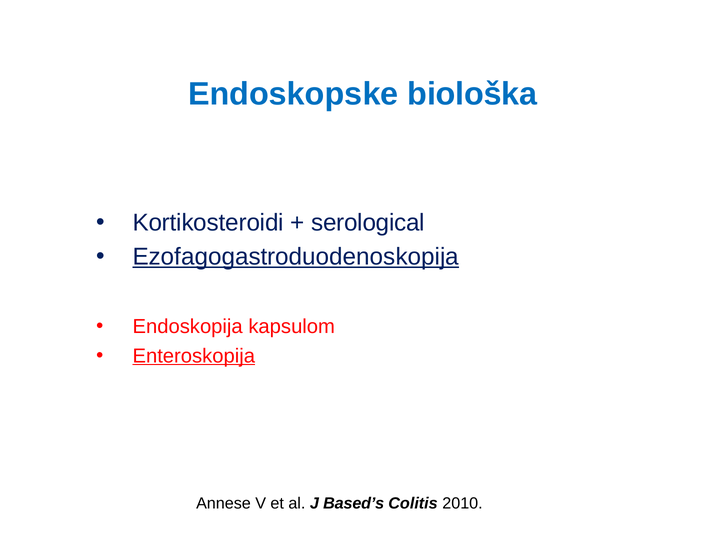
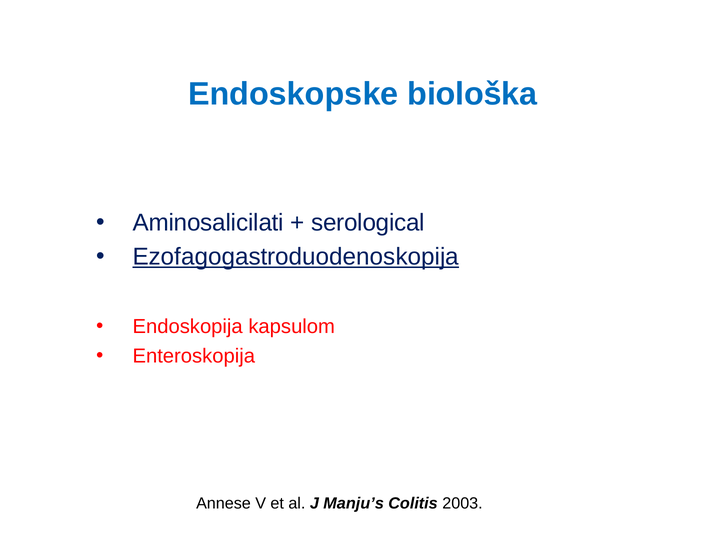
Kortikosteroidi: Kortikosteroidi -> Aminosalicilati
Enteroskopija underline: present -> none
Based’s: Based’s -> Manju’s
2010: 2010 -> 2003
